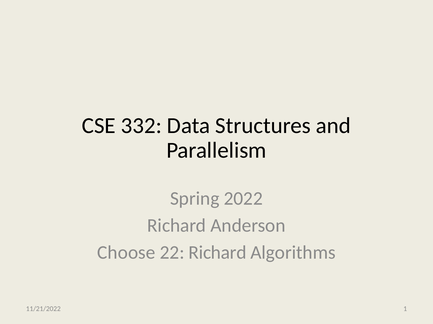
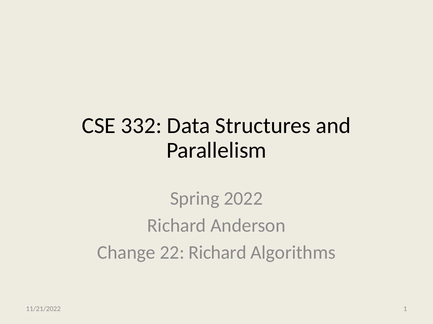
Choose: Choose -> Change
